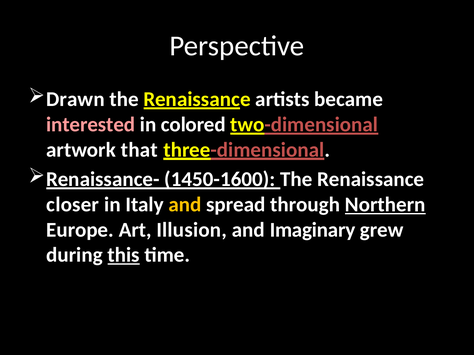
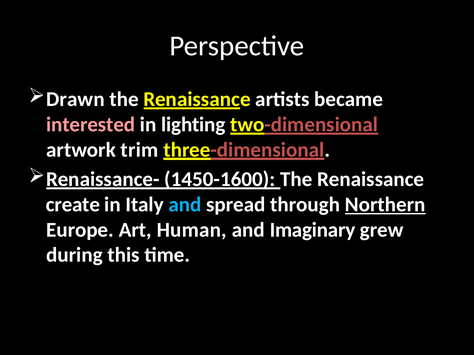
colored: colored -> lighting
that: that -> trim
closer: closer -> create
and at (185, 205) colour: yellow -> light blue
Illusion: Illusion -> Human
this underline: present -> none
